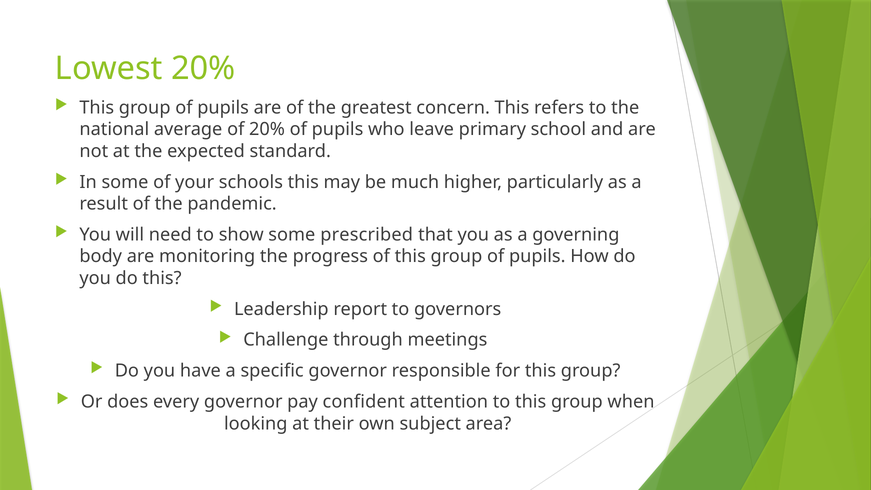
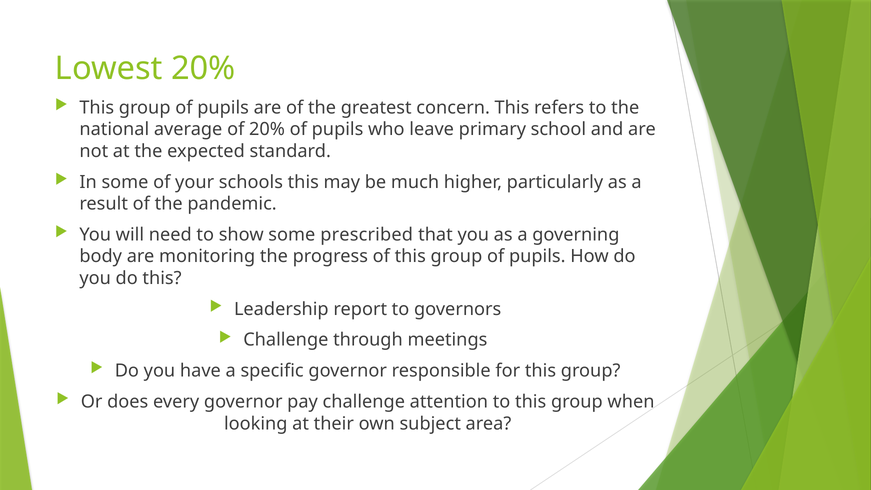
pay confident: confident -> challenge
